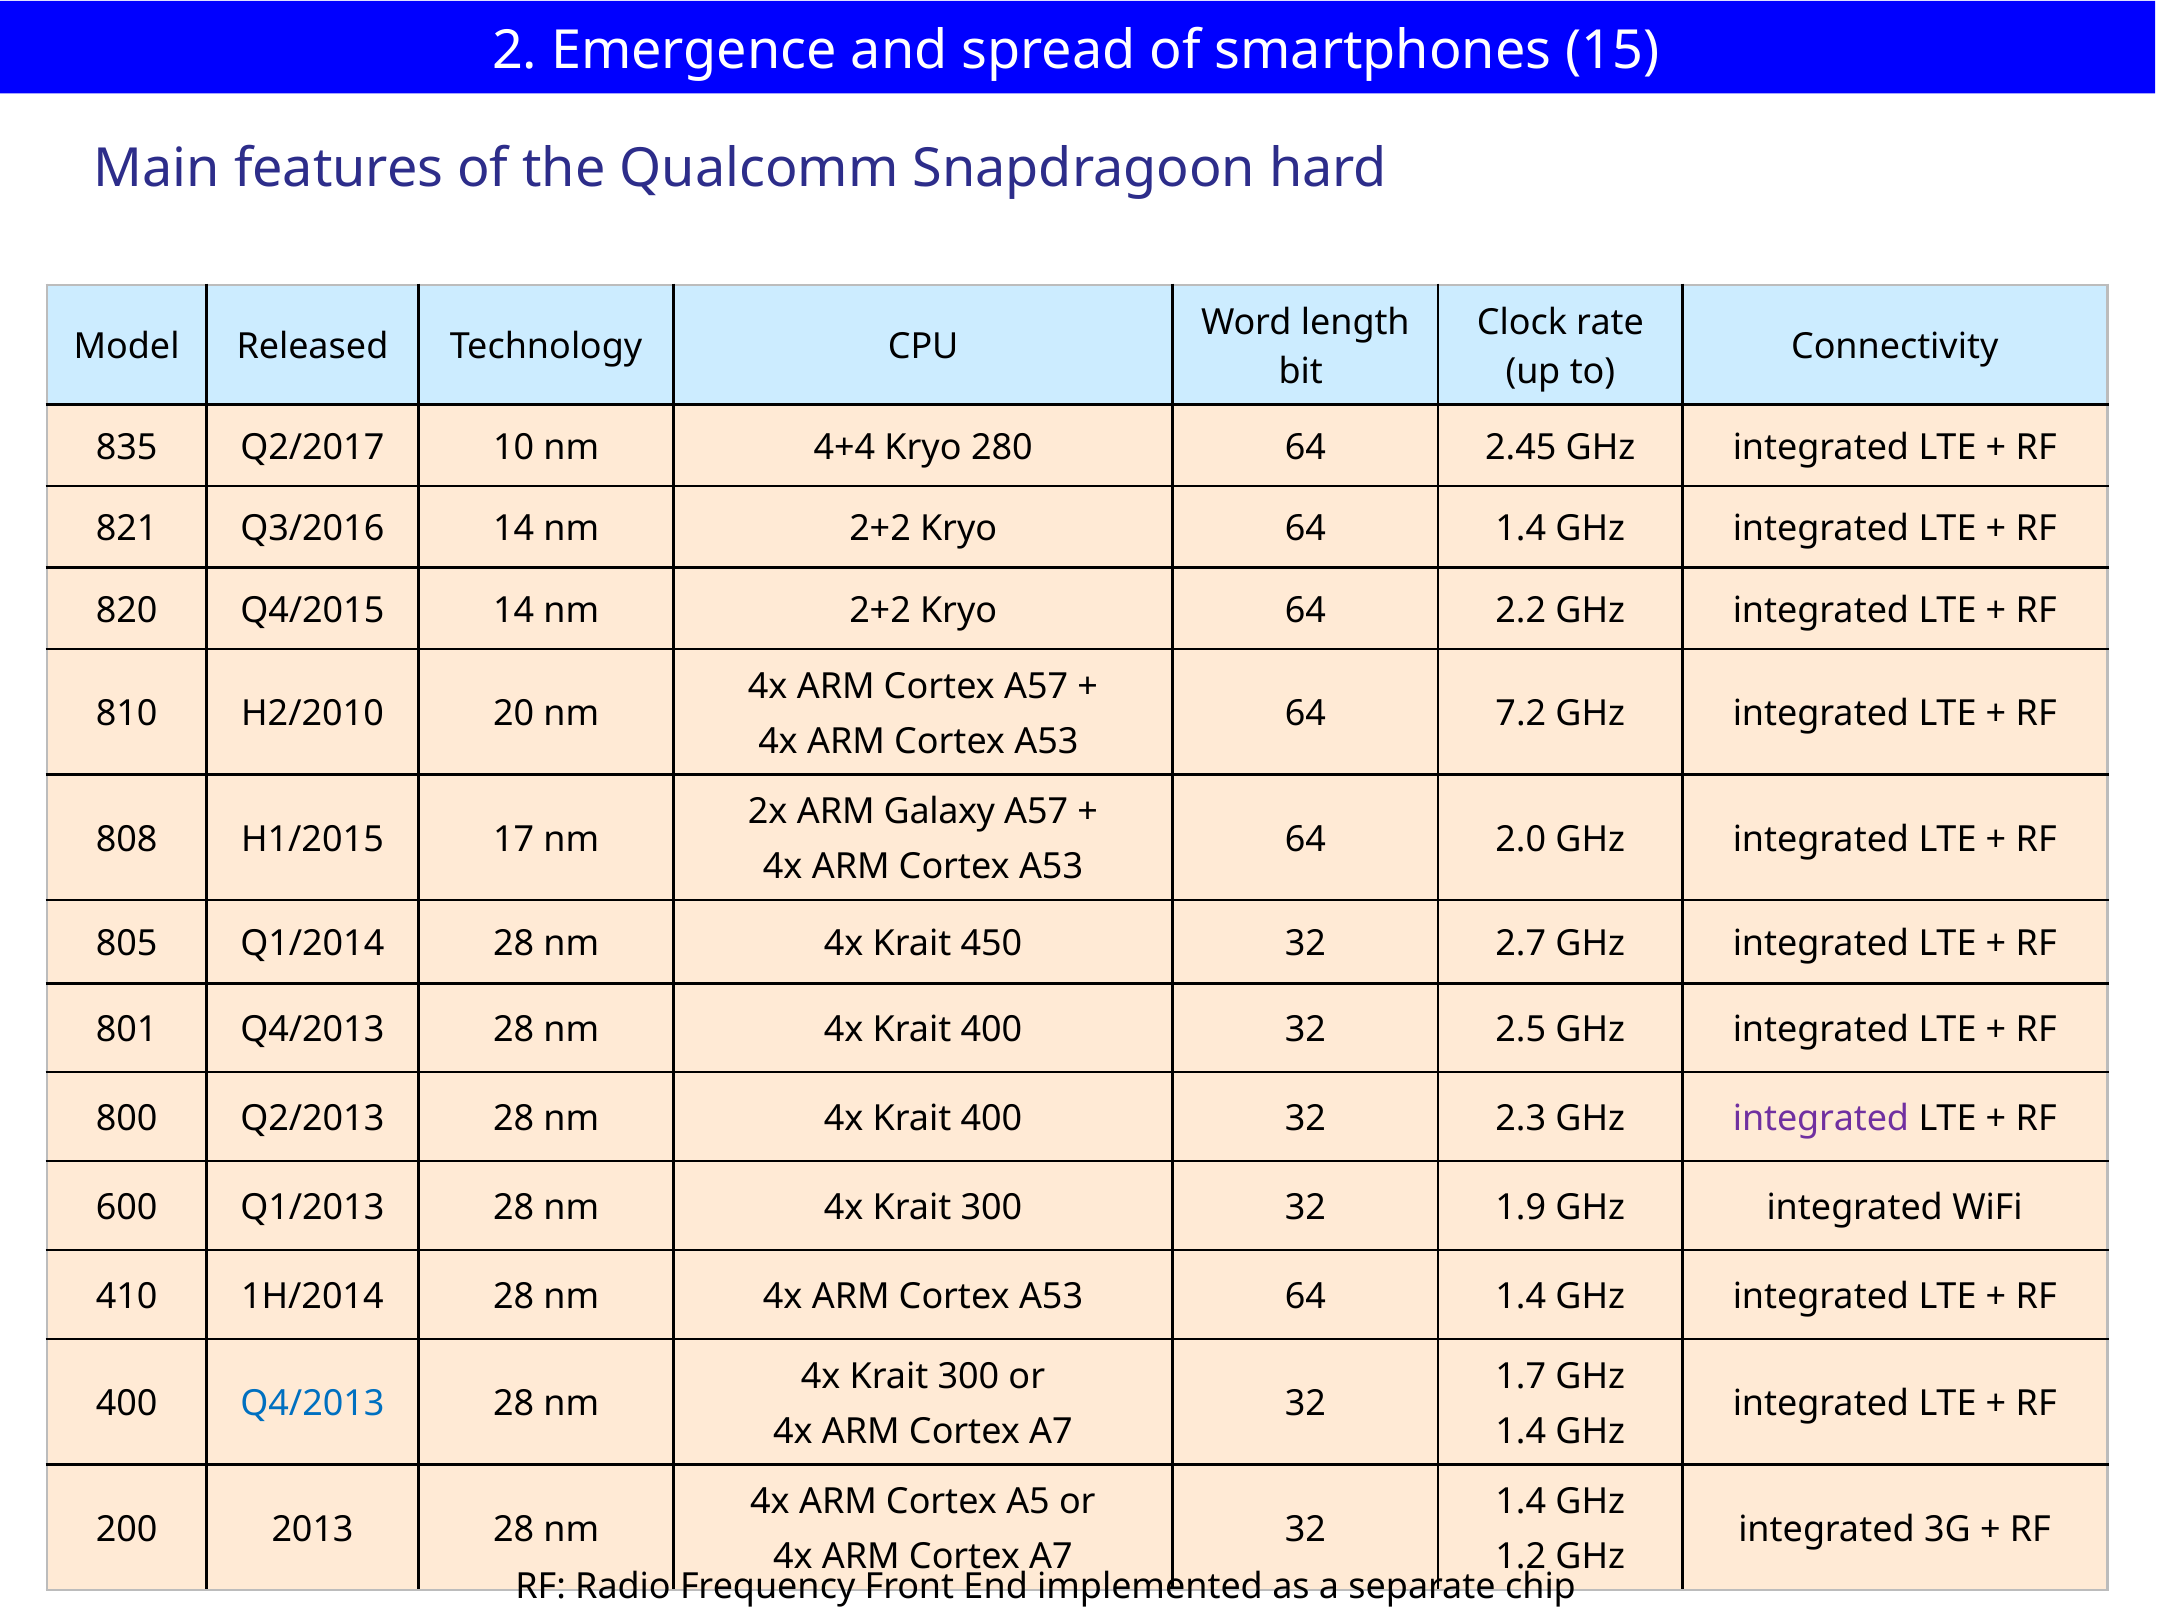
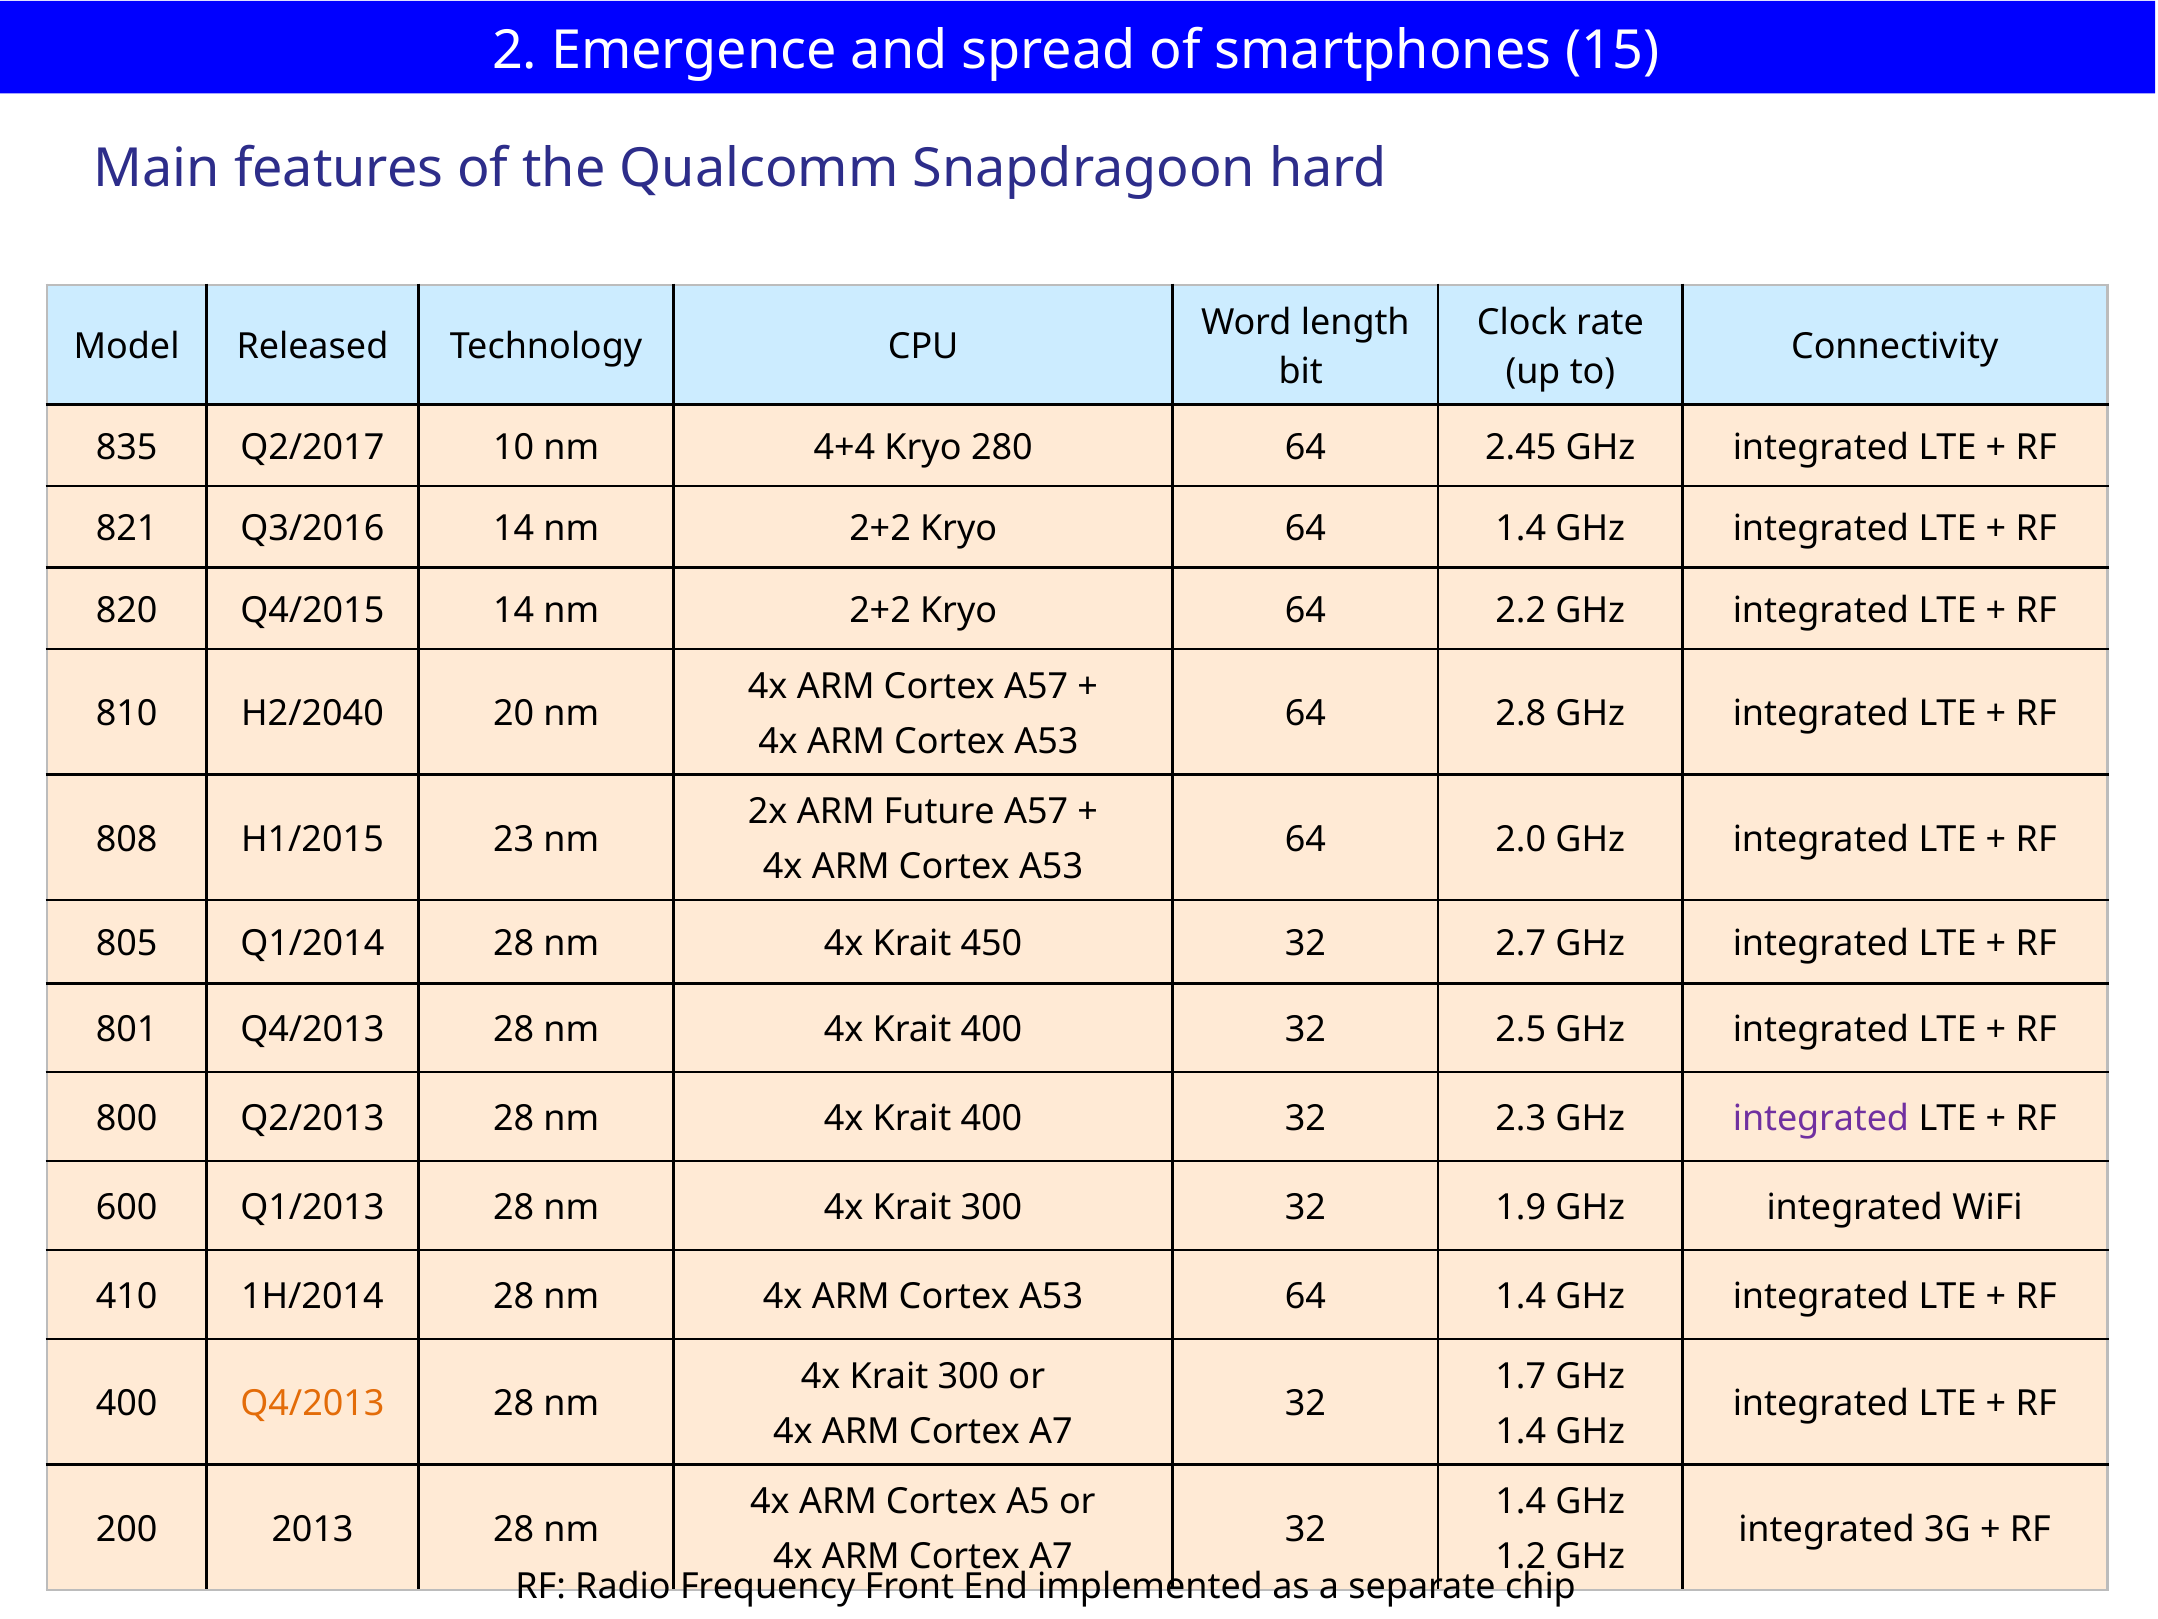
H2/2010: H2/2010 -> H2/2040
7.2: 7.2 -> 2.8
Galaxy: Galaxy -> Future
17: 17 -> 23
Q4/2013 at (312, 1403) colour: blue -> orange
